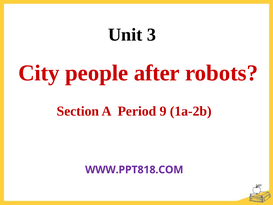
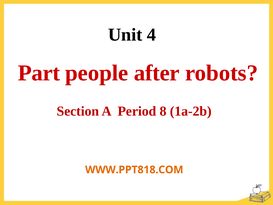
3: 3 -> 4
City: City -> Part
9: 9 -> 8
WWW.PPT818.COM colour: purple -> orange
